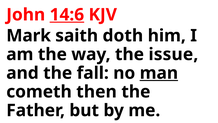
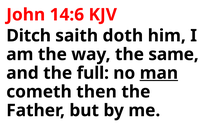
14:6 underline: present -> none
Mark: Mark -> Ditch
issue: issue -> same
fall: fall -> full
